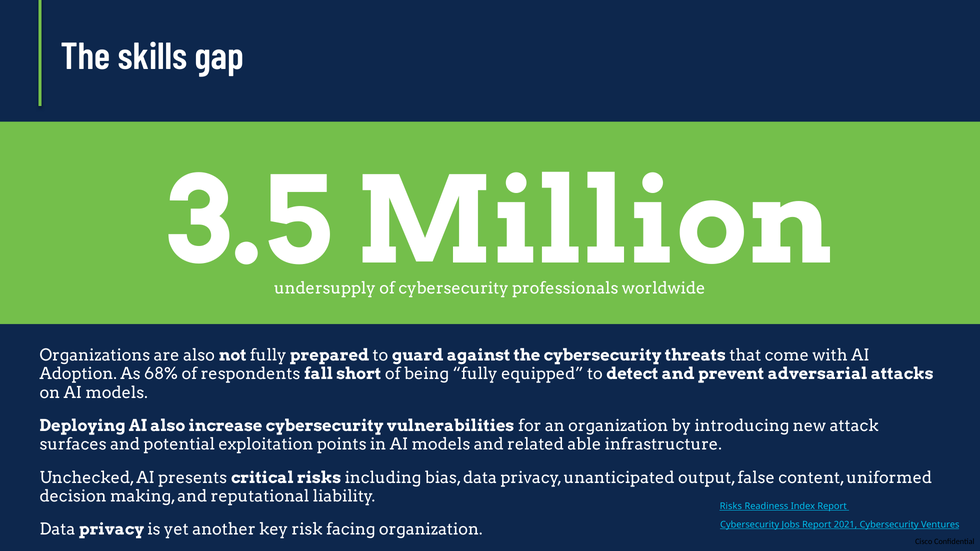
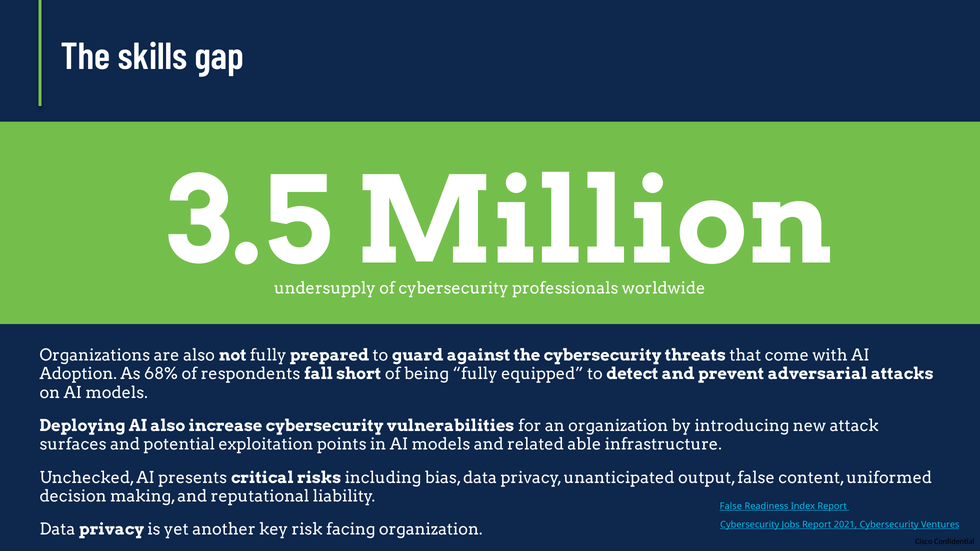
Risks at (731, 506): Risks -> False
